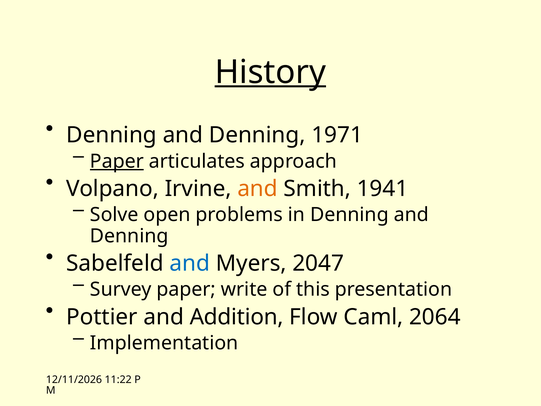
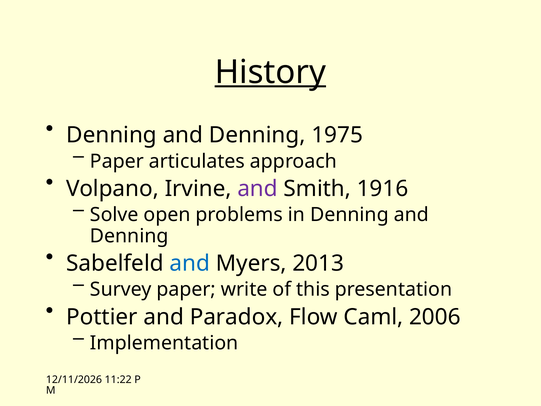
1971: 1971 -> 1975
Paper at (117, 161) underline: present -> none
and at (258, 189) colour: orange -> purple
1941: 1941 -> 1916
2047: 2047 -> 2013
Addition: Addition -> Paradox
2064: 2064 -> 2006
